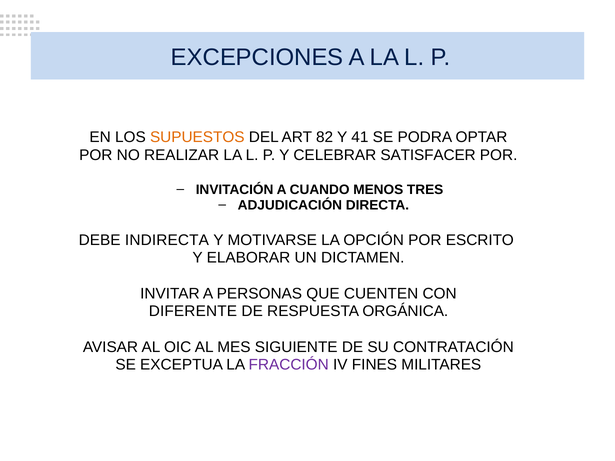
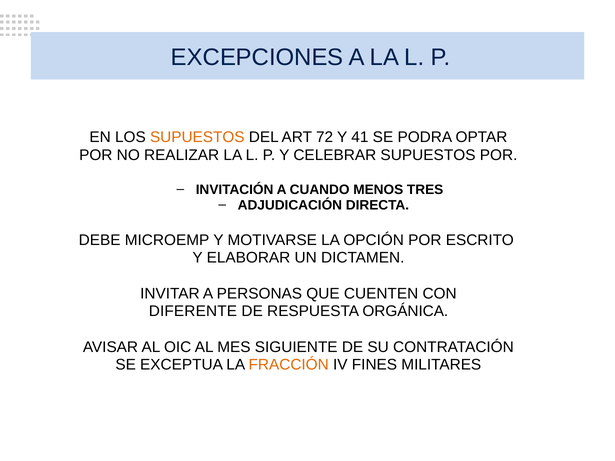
82: 82 -> 72
CELEBRAR SATISFACER: SATISFACER -> SUPUESTOS
INDIRECTA: INDIRECTA -> MICROEMP
FRACCIÓN colour: purple -> orange
